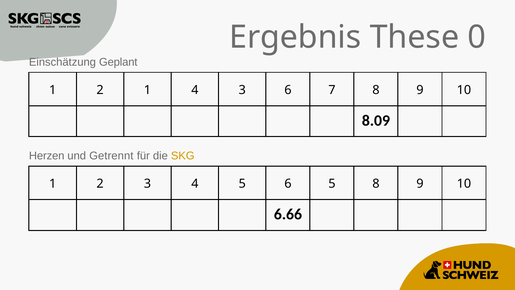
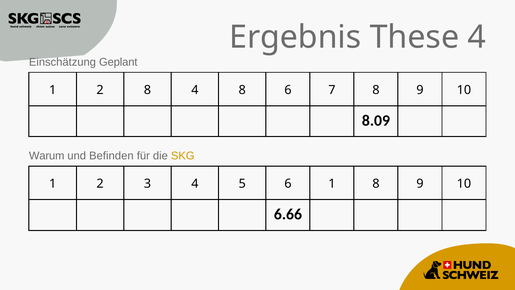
These 0: 0 -> 4
2 1: 1 -> 8
4 3: 3 -> 8
Herzen: Herzen -> Warum
Getrennt: Getrennt -> Befinden
6 5: 5 -> 1
